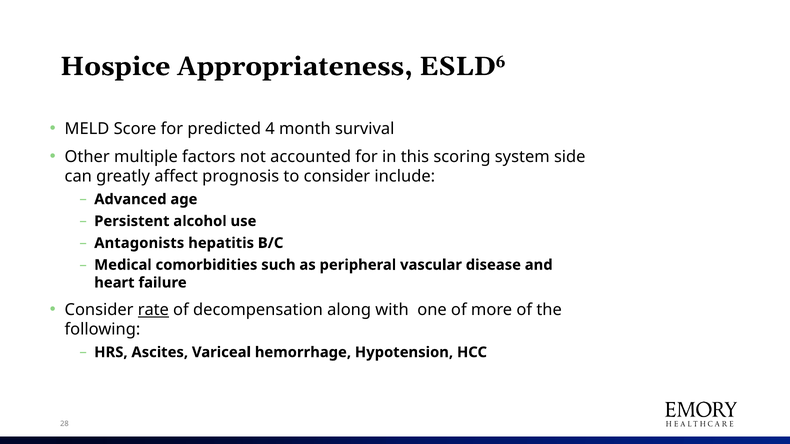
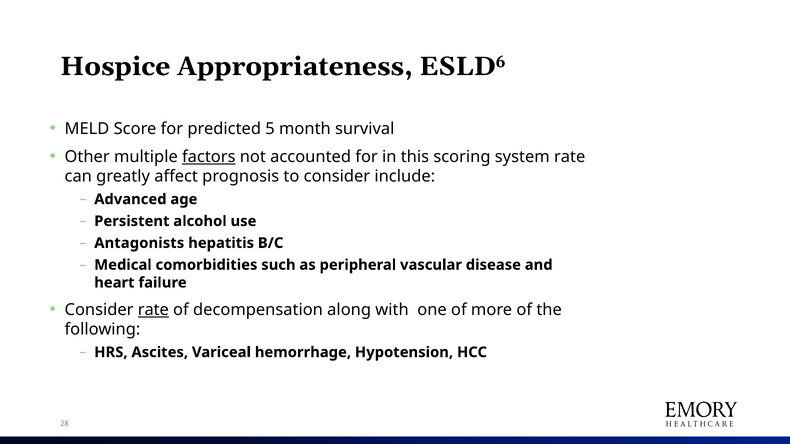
4: 4 -> 5
factors underline: none -> present
system side: side -> rate
